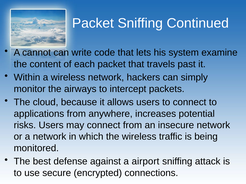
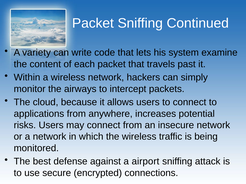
cannot: cannot -> variety
